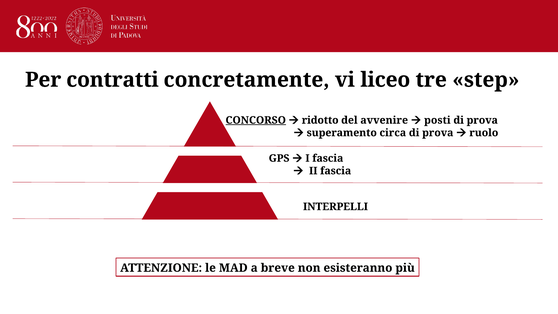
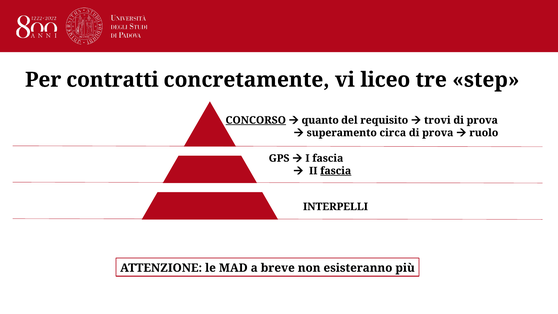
ridotto: ridotto -> quanto
avvenire: avvenire -> requisito
posti: posti -> trovi
fascia at (336, 171) underline: none -> present
